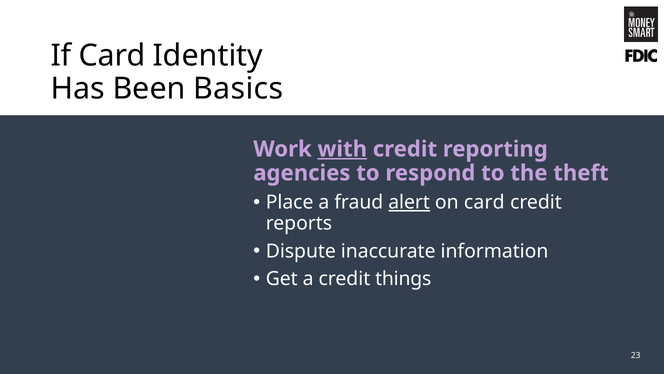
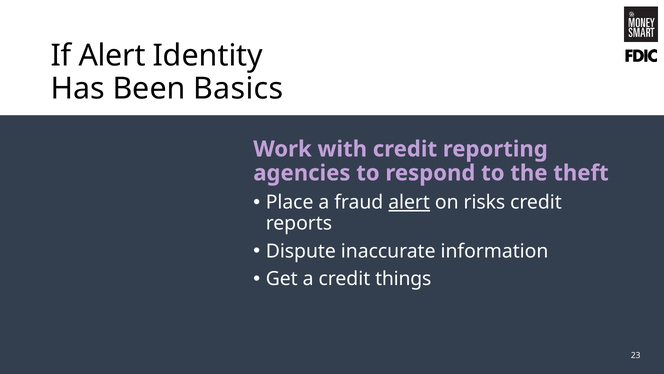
If Card: Card -> Alert
with underline: present -> none
on card: card -> risks
